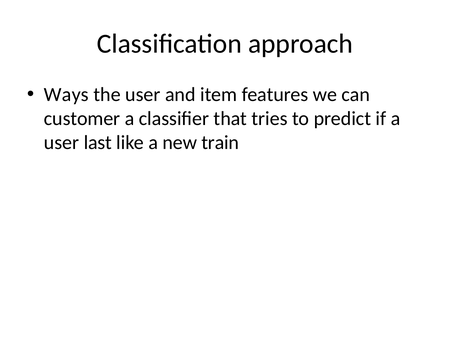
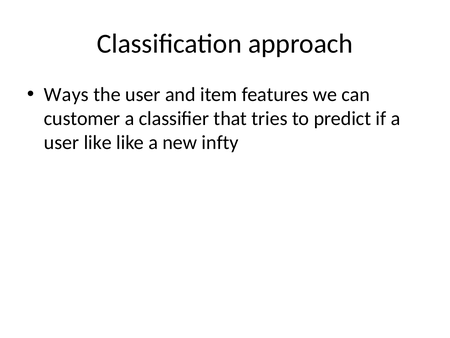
user last: last -> like
train: train -> infty
